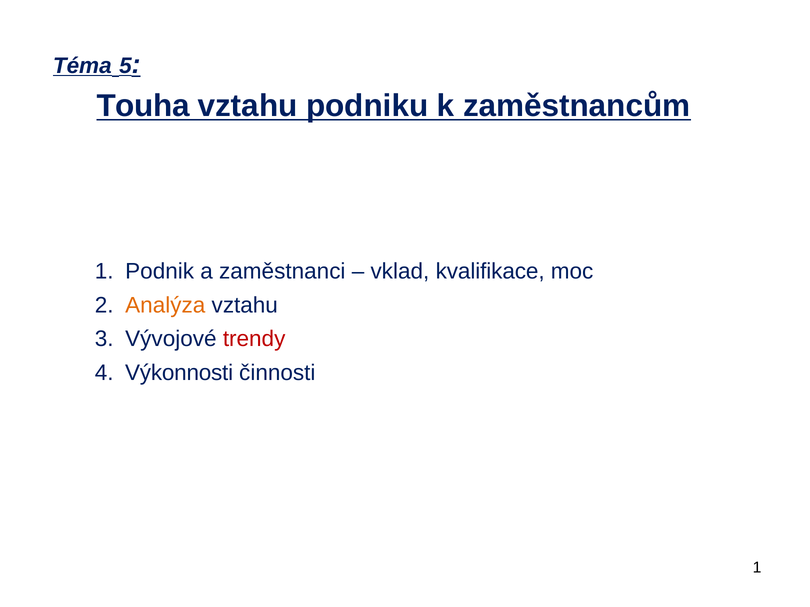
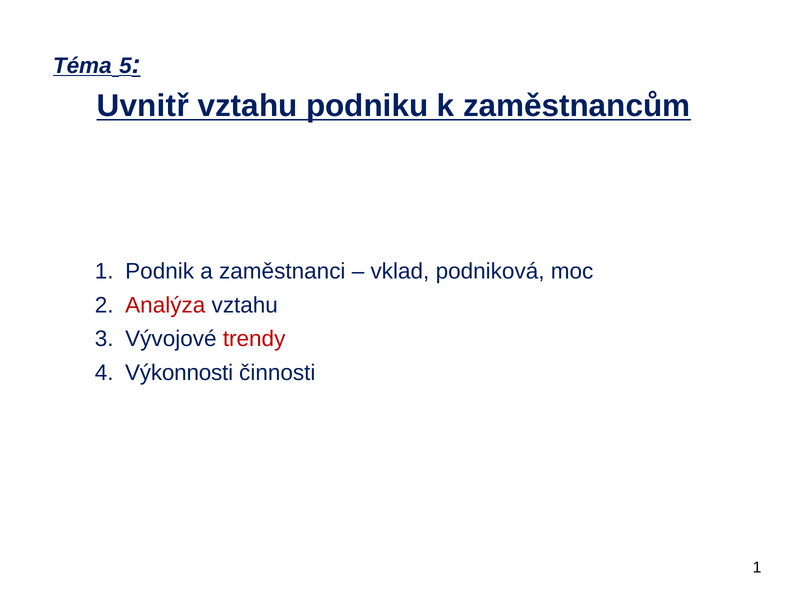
Touha: Touha -> Uvnitř
kvalifikace: kvalifikace -> podniková
Analýza colour: orange -> red
